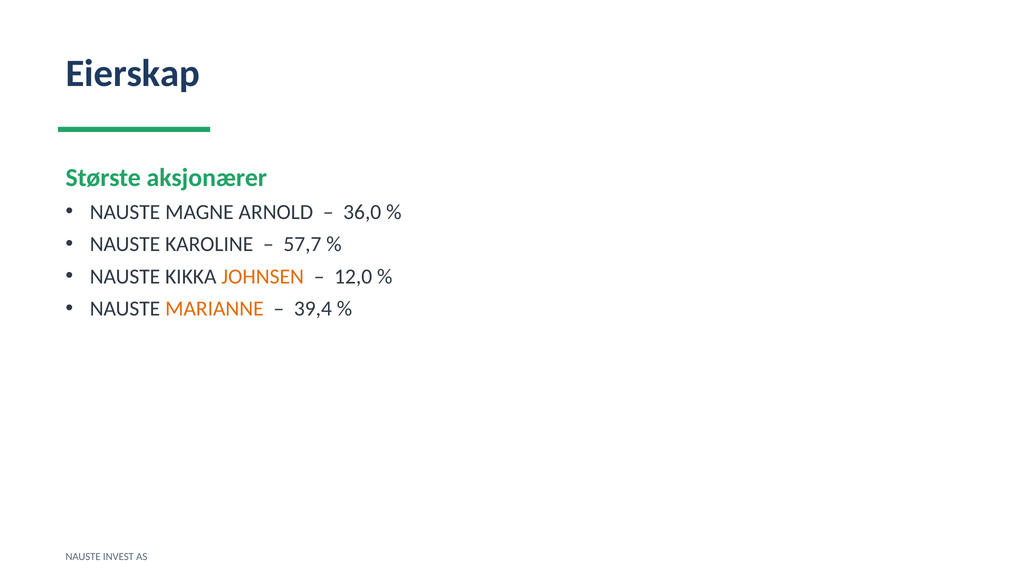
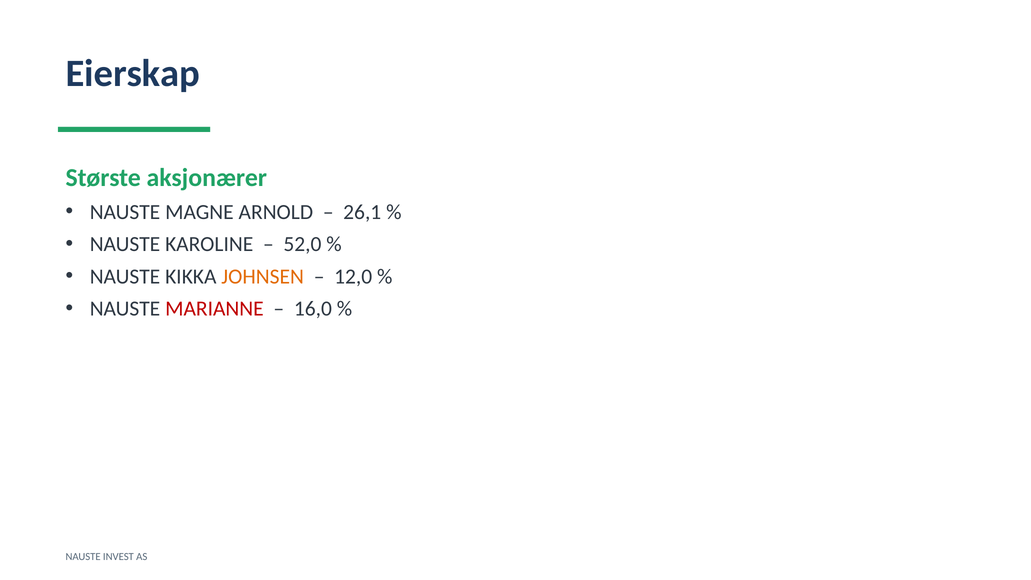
36,0: 36,0 -> 26,1
57,7: 57,7 -> 52,0
MARIANNE colour: orange -> red
39,4: 39,4 -> 16,0
